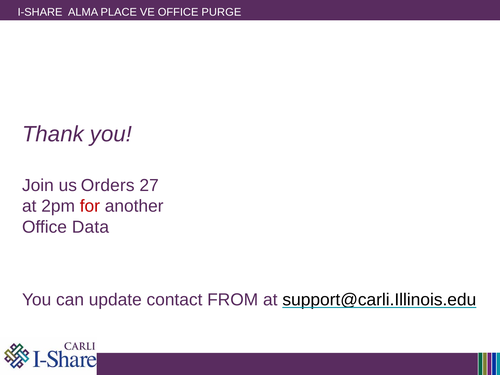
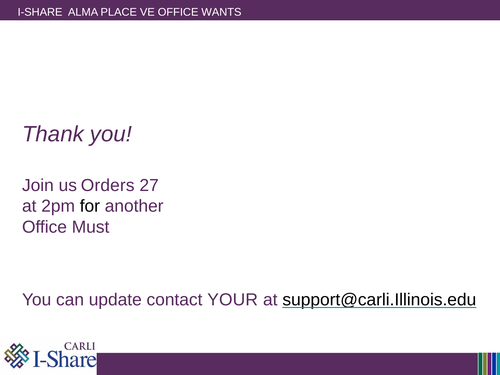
PURGE: PURGE -> WANTS
for colour: red -> black
Data: Data -> Must
FROM: FROM -> YOUR
